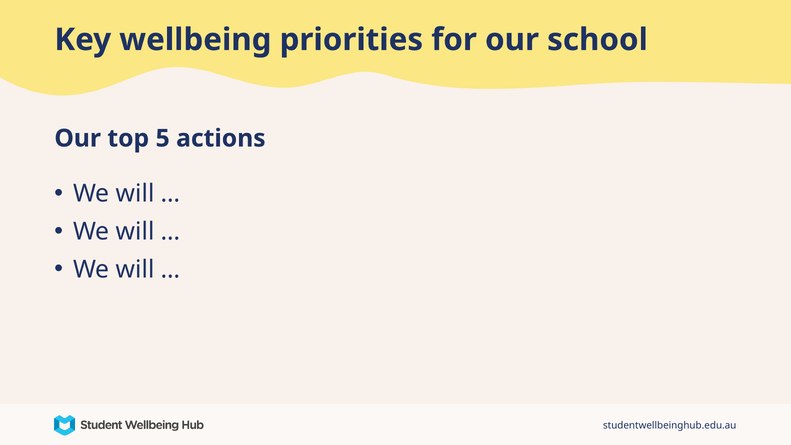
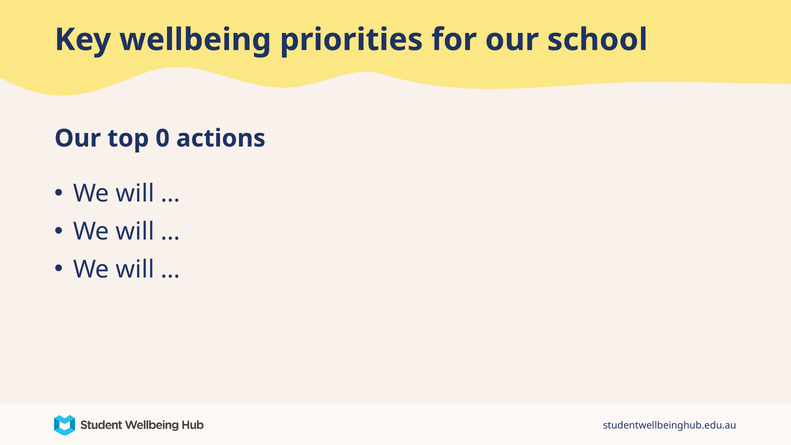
5: 5 -> 0
